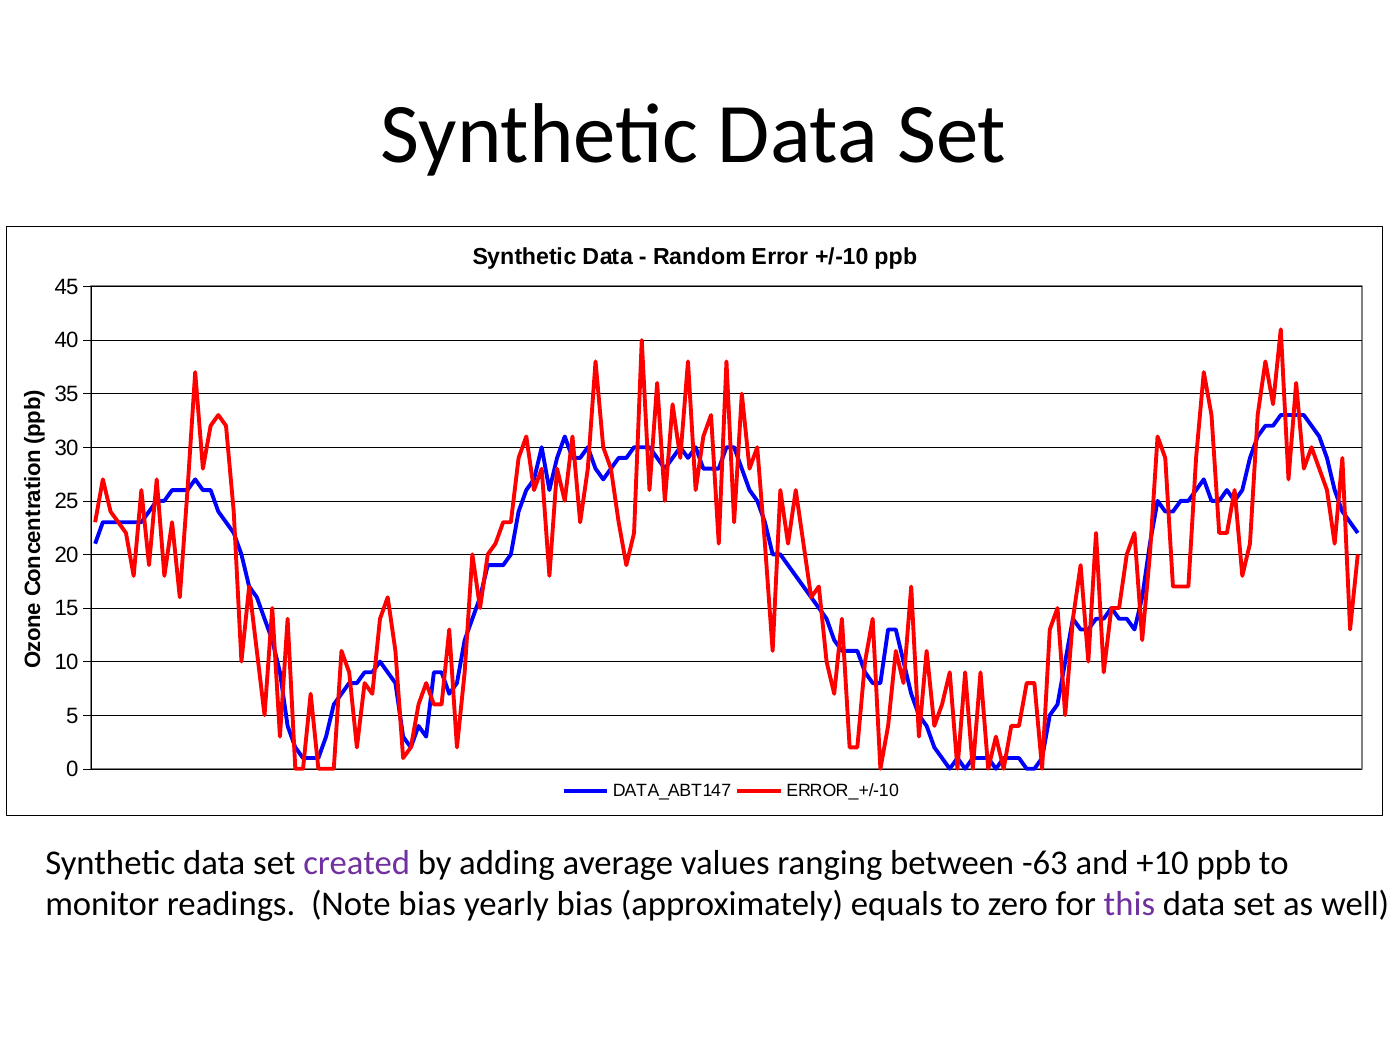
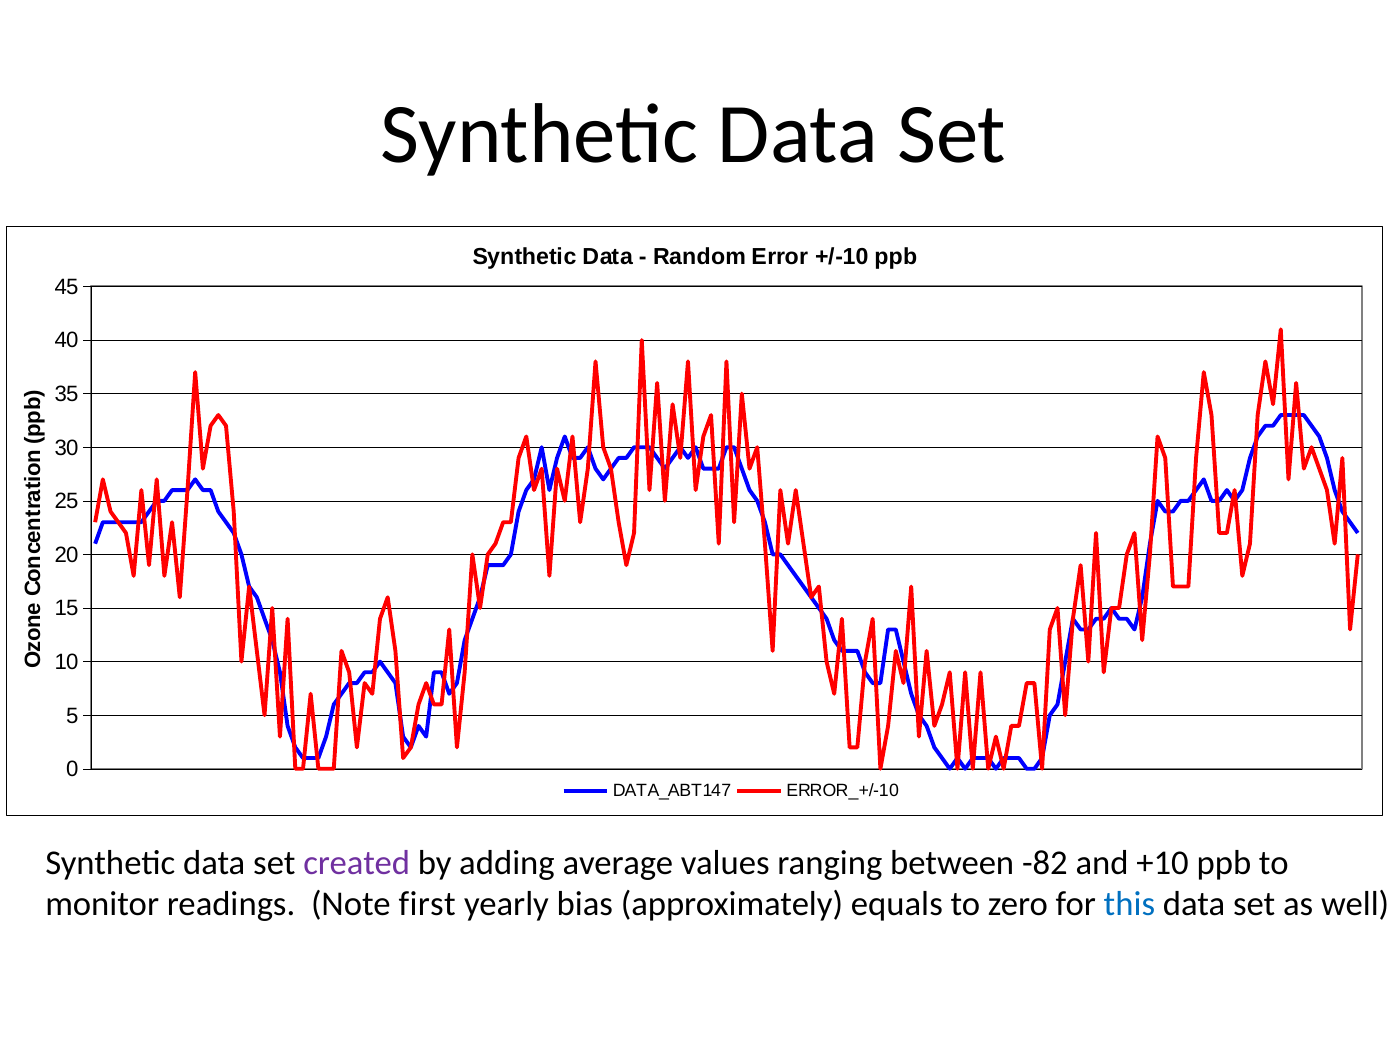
-63: -63 -> -82
Note bias: bias -> first
this colour: purple -> blue
